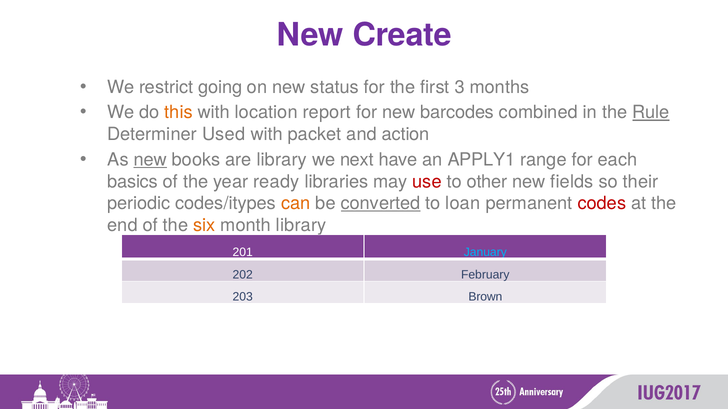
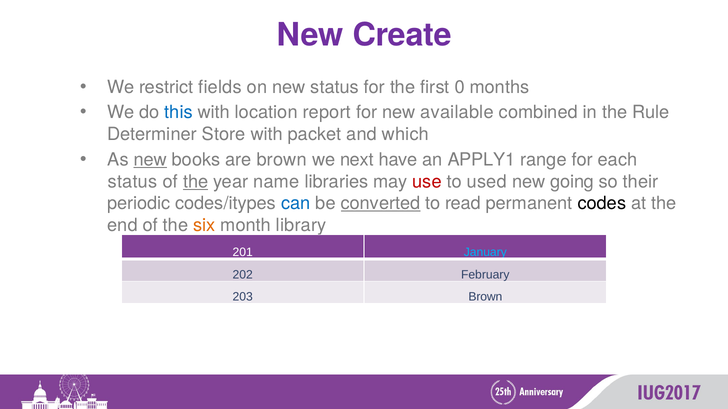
going: going -> fields
3: 3 -> 0
this colour: orange -> blue
barcodes: barcodes -> available
Rule underline: present -> none
Used: Used -> Store
action: action -> which
are library: library -> brown
basics at (133, 182): basics -> status
the at (196, 182) underline: none -> present
ready: ready -> name
other: other -> used
fields: fields -> going
can colour: orange -> blue
loan: loan -> read
codes colour: red -> black
